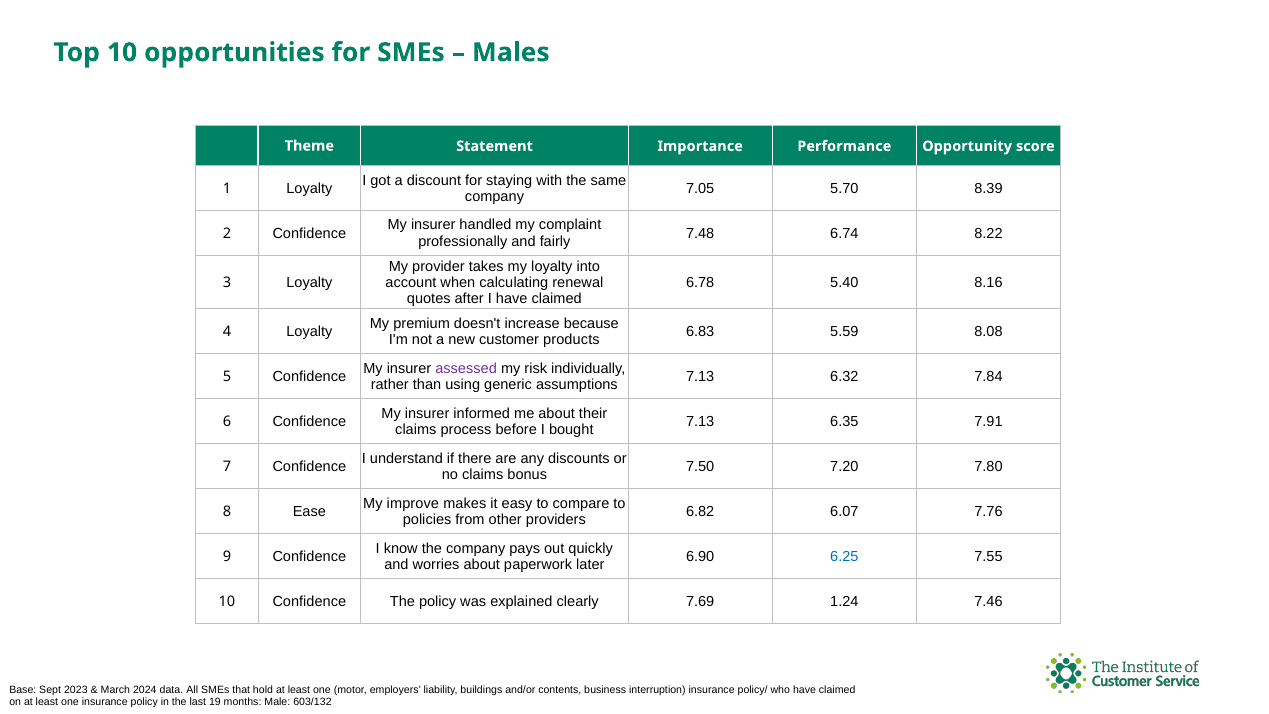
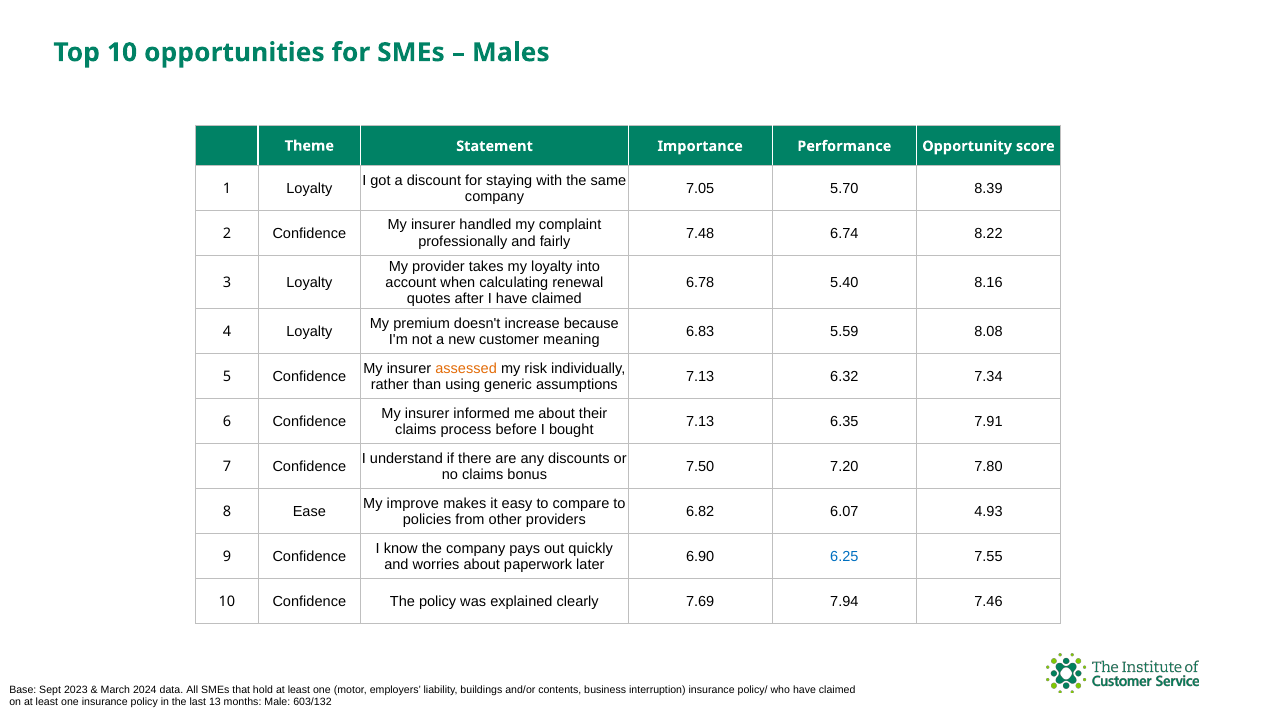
products: products -> meaning
assessed colour: purple -> orange
7.84: 7.84 -> 7.34
7.76: 7.76 -> 4.93
1.24: 1.24 -> 7.94
19: 19 -> 13
